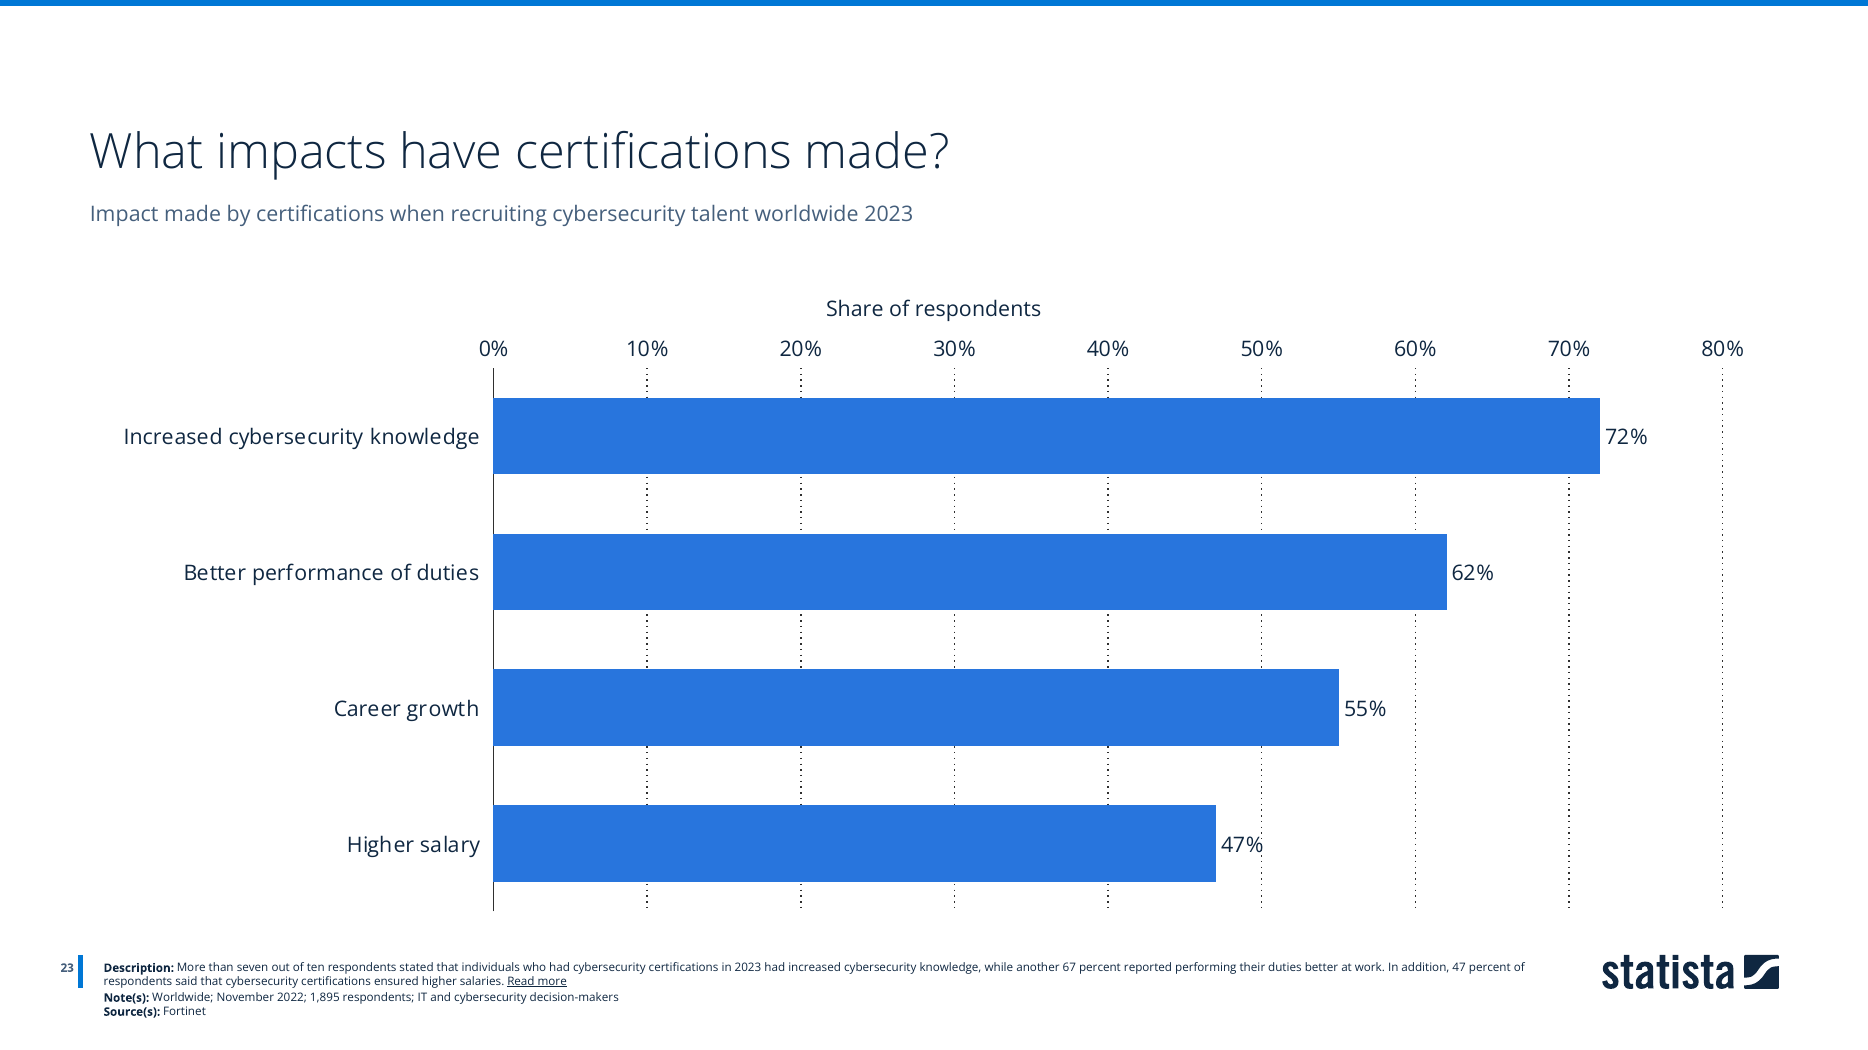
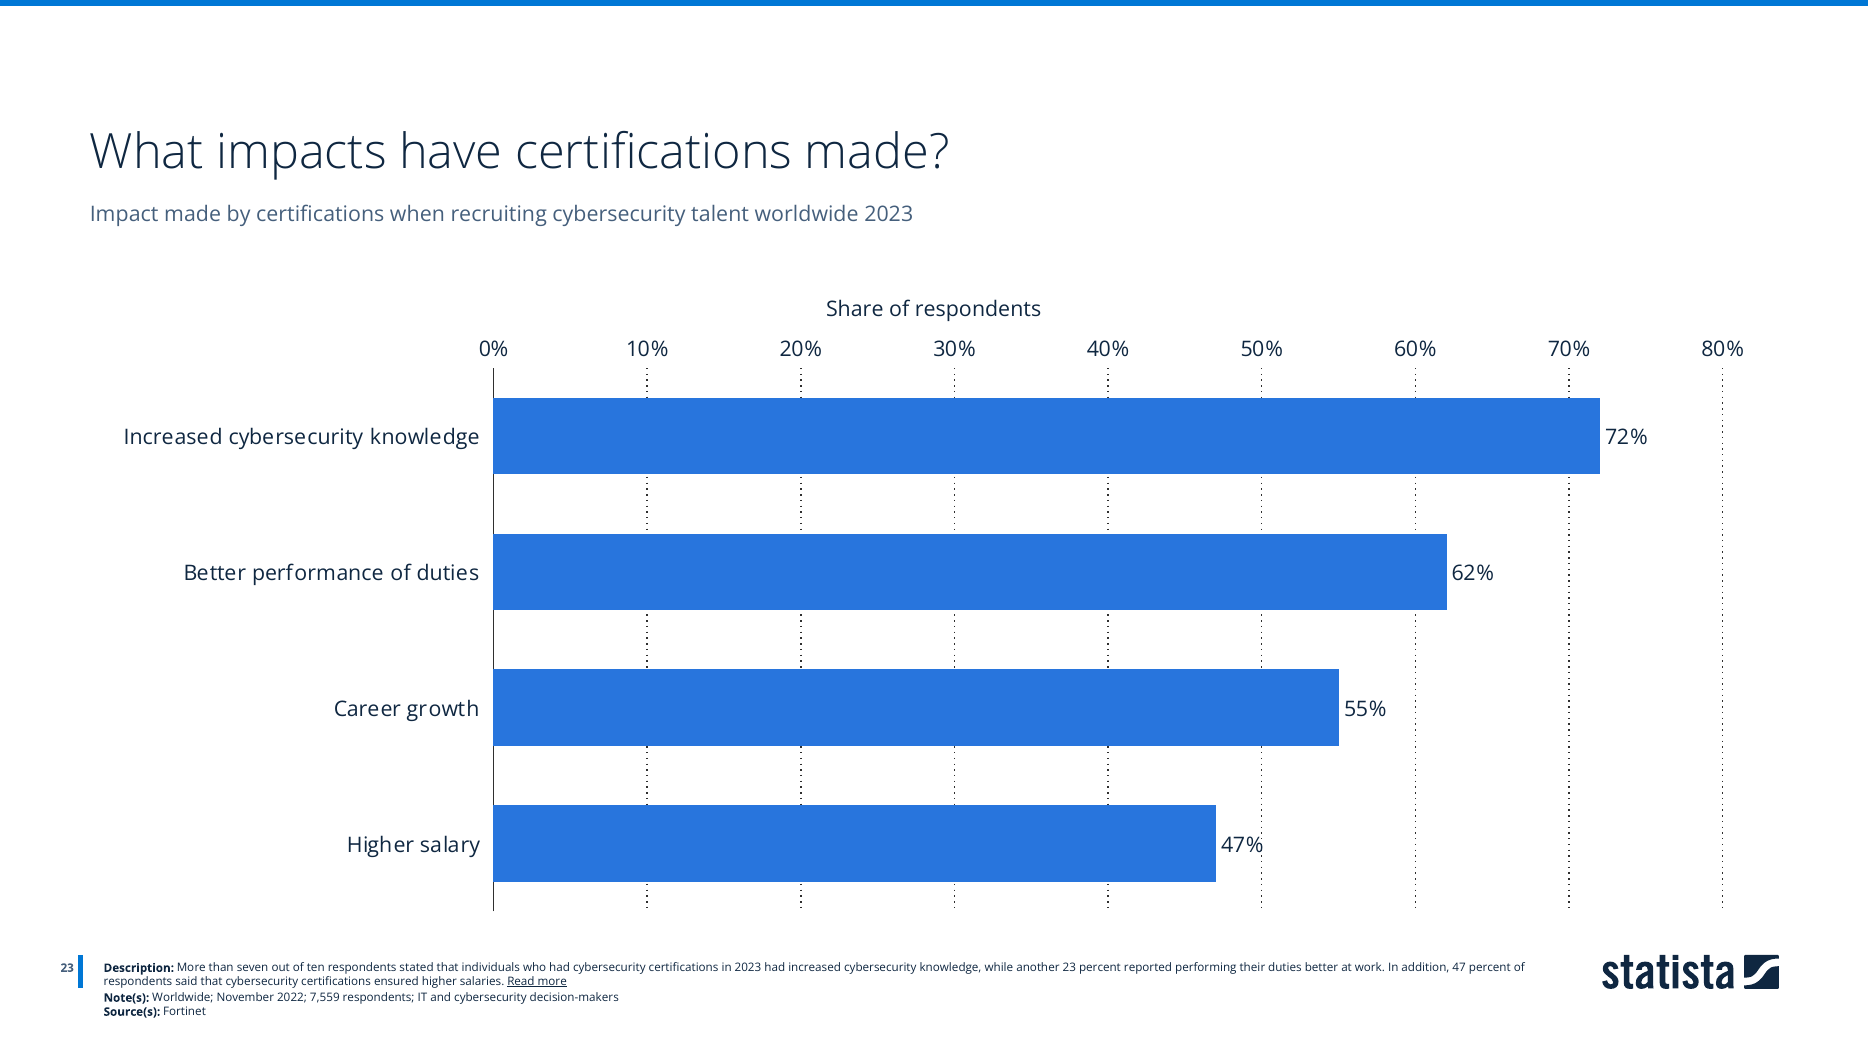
another 67: 67 -> 23
1,895: 1,895 -> 7,559
